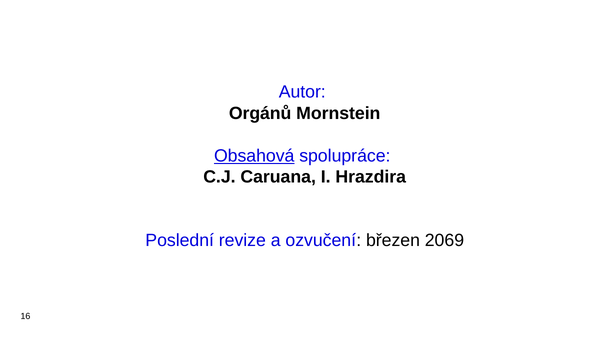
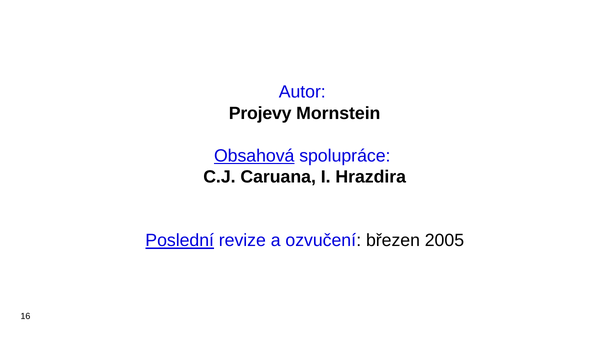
Orgánů: Orgánů -> Projevy
Poslední underline: none -> present
2069: 2069 -> 2005
